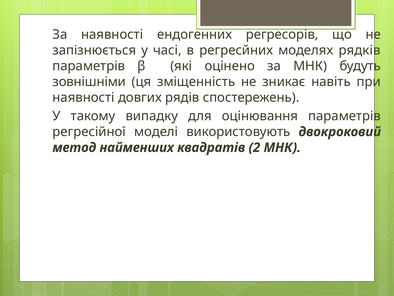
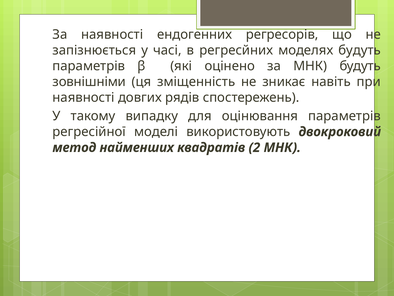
моделях рядків: рядків -> будуть
